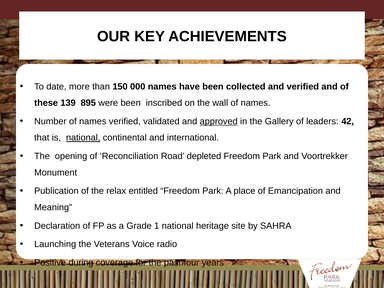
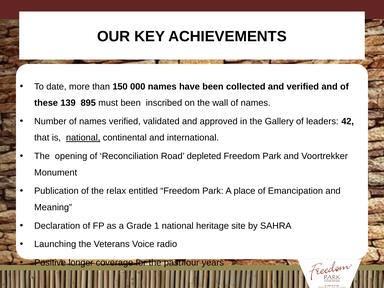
were: were -> must
approved underline: present -> none
during: during -> longer
